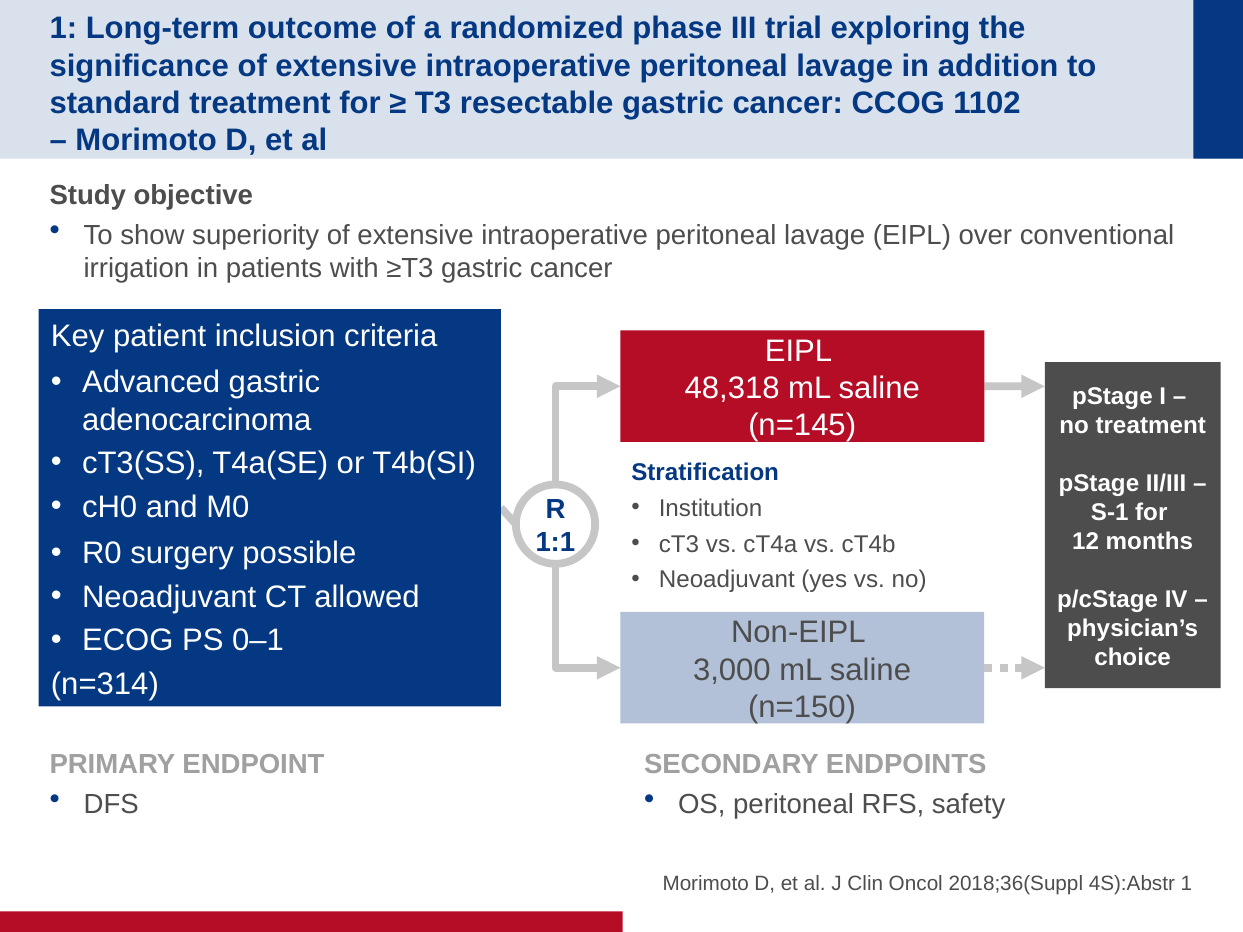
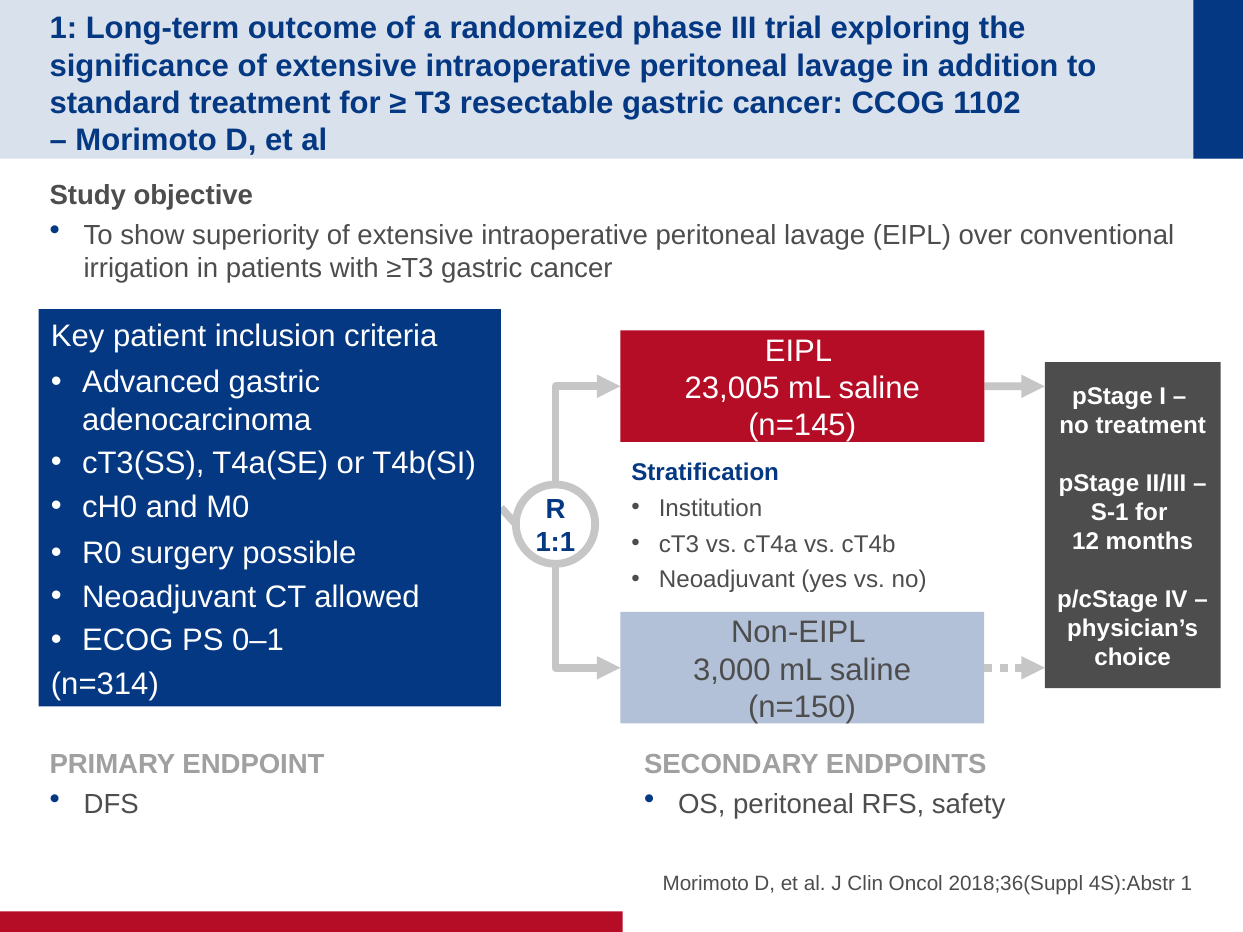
48,318: 48,318 -> 23,005
